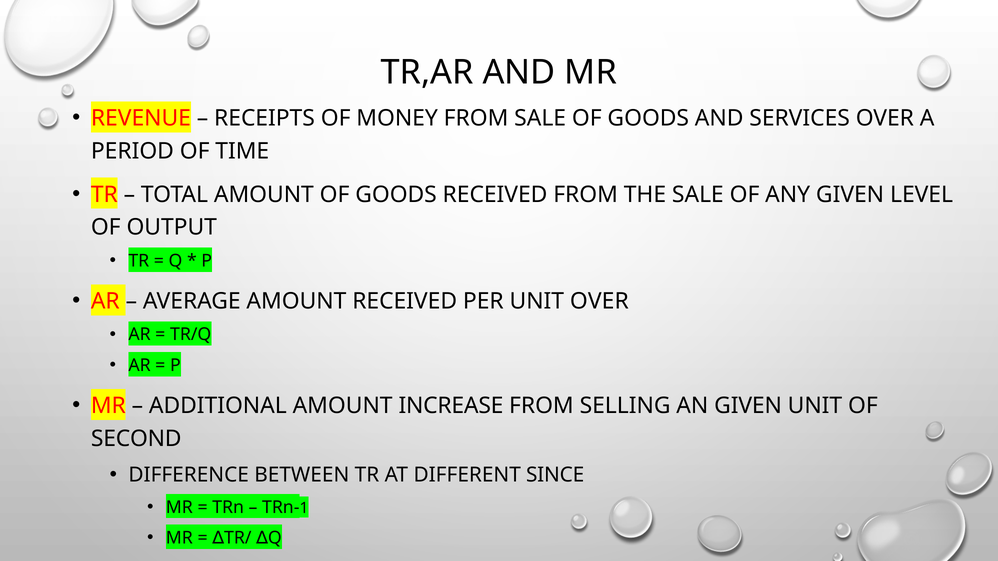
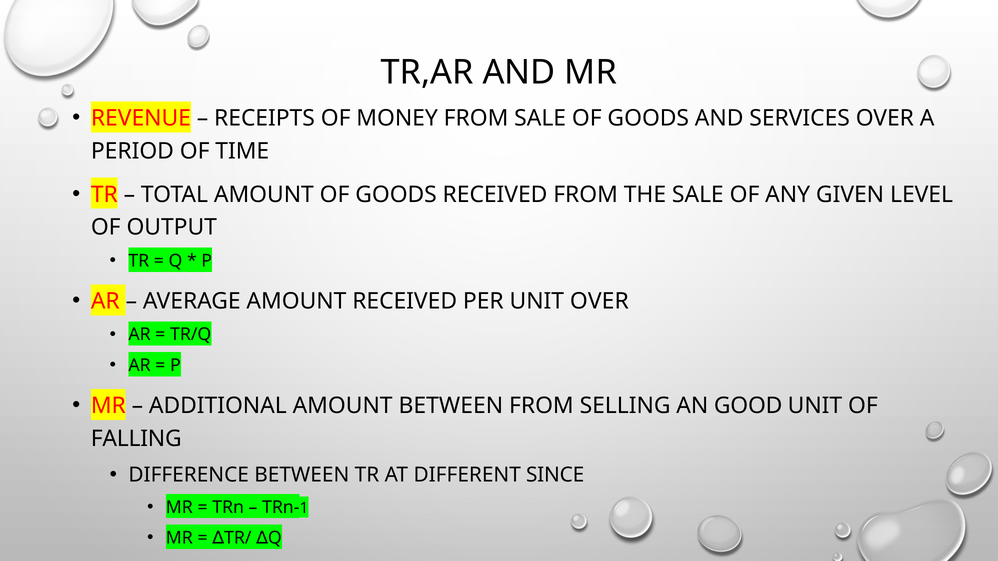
AMOUNT INCREASE: INCREASE -> BETWEEN
AN GIVEN: GIVEN -> GOOD
SECOND: SECOND -> FALLING
